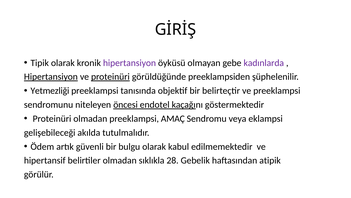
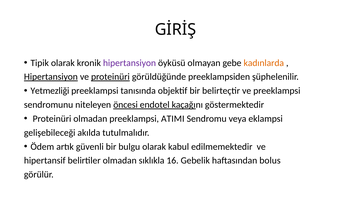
kadınlarda colour: purple -> orange
AMAÇ: AMAÇ -> ATIMI
28: 28 -> 16
atipik: atipik -> bolus
